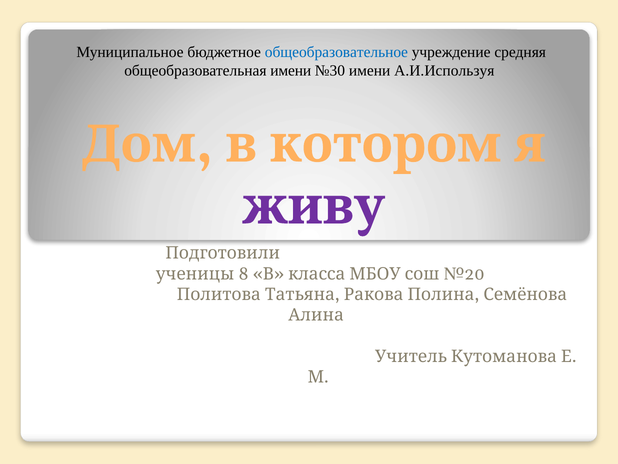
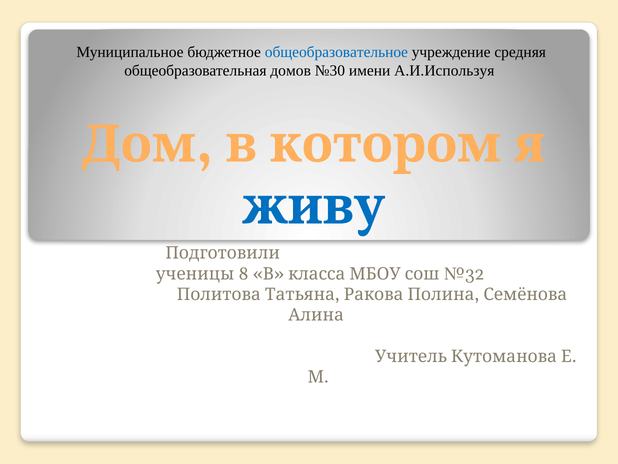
общеобразовательная имени: имени -> домов
живу colour: purple -> blue
№20: №20 -> №32
